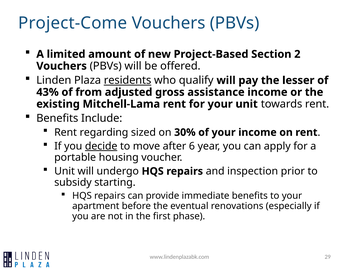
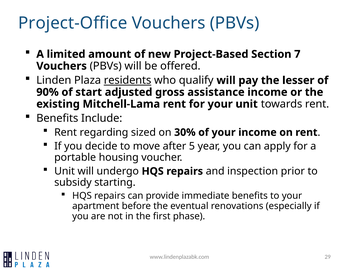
Project-Come: Project-Come -> Project-Office
2: 2 -> 7
43%: 43% -> 90%
from: from -> start
decide underline: present -> none
6: 6 -> 5
